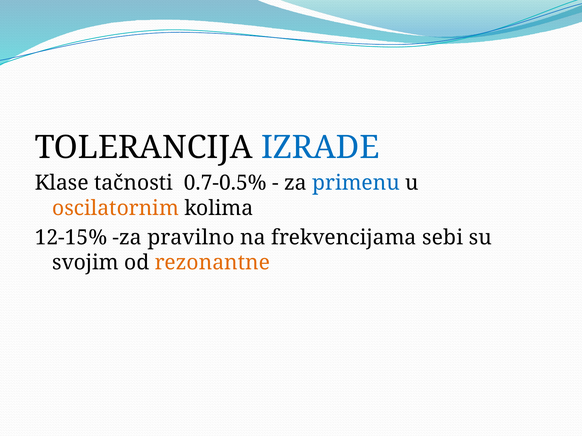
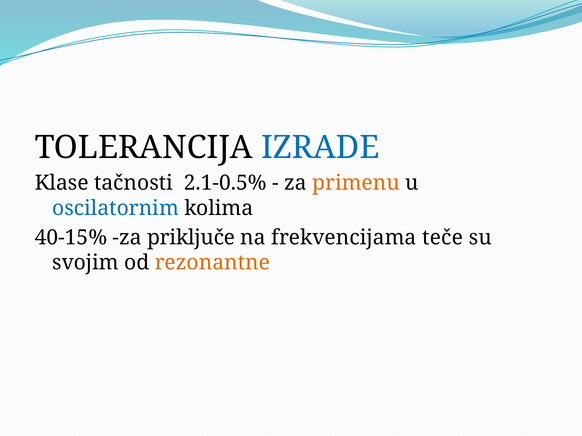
0.7-0.5%: 0.7-0.5% -> 2.1-0.5%
primenu colour: blue -> orange
oscilatornim colour: orange -> blue
12-15%: 12-15% -> 40-15%
pravilno: pravilno -> priključe
sebi: sebi -> teče
